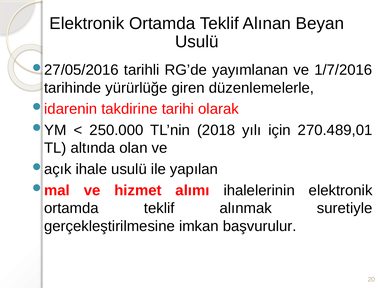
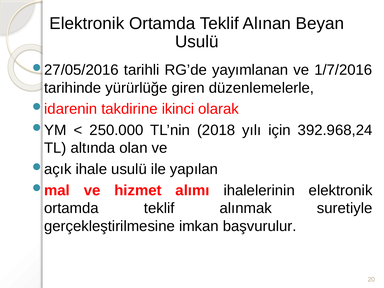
tarihi: tarihi -> ikinci
270.489,01: 270.489,01 -> 392.968,24
